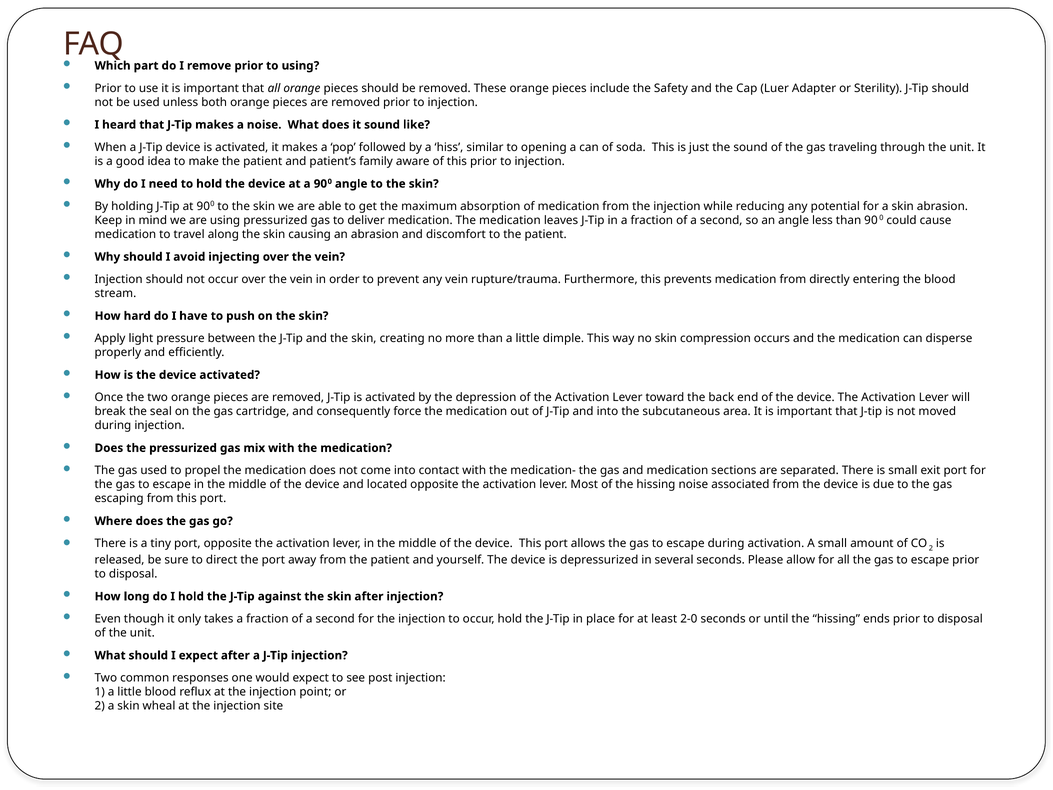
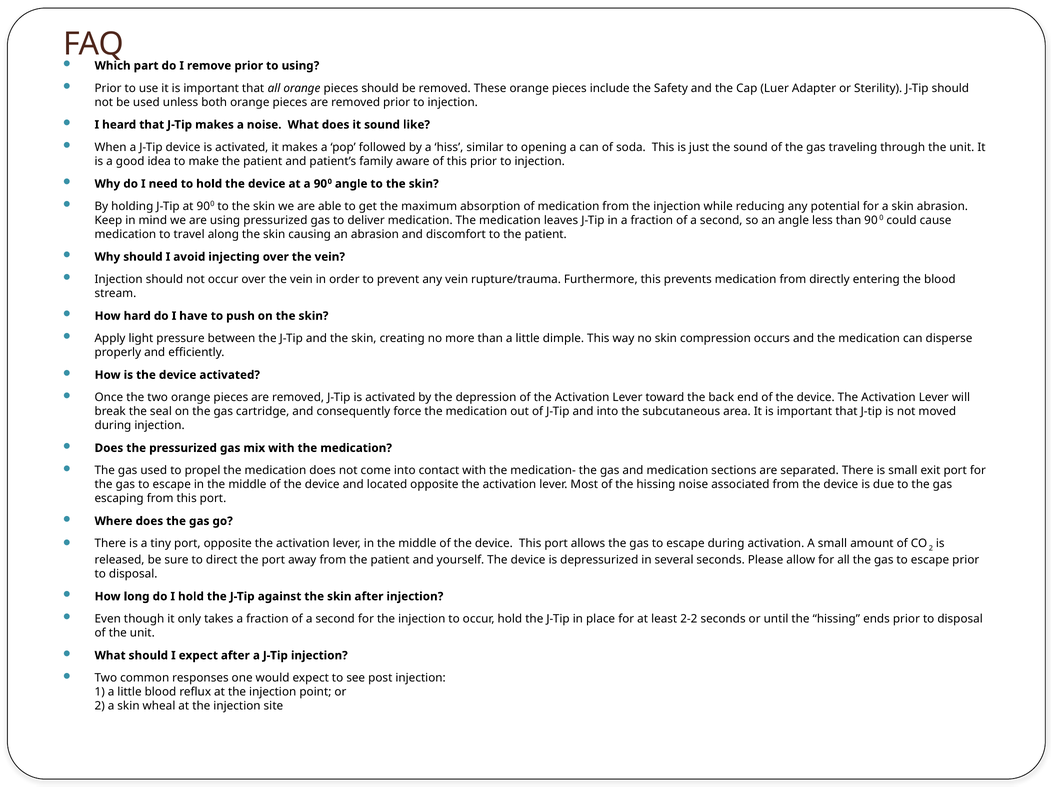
2-0: 2-0 -> 2-2
